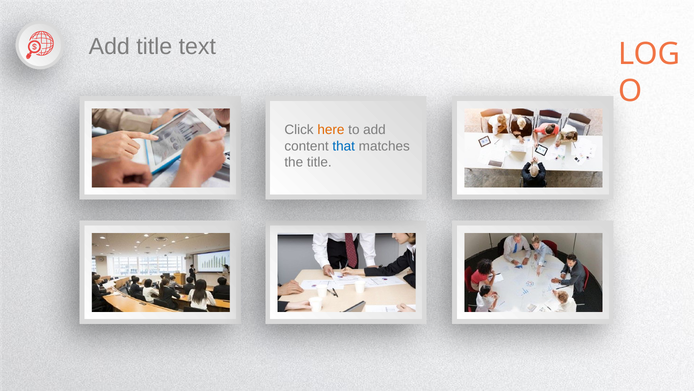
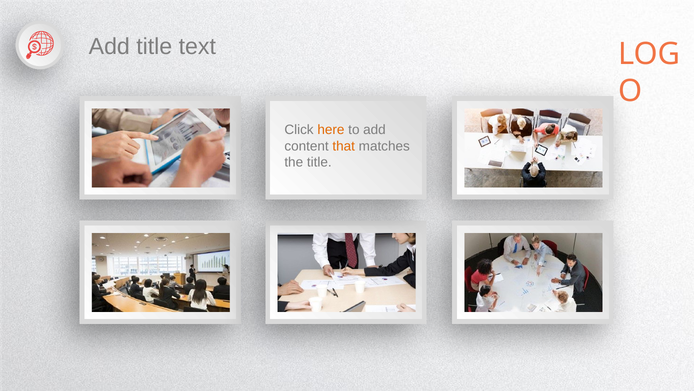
that colour: blue -> orange
